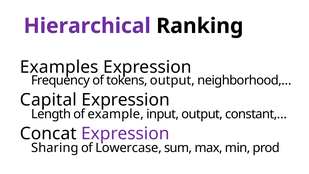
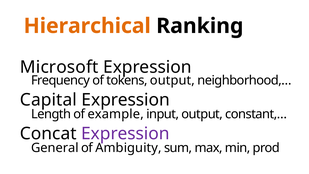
Hierarchical colour: purple -> orange
Examples: Examples -> Microsoft
Sharing: Sharing -> General
Lowercase: Lowercase -> Ambiguity
